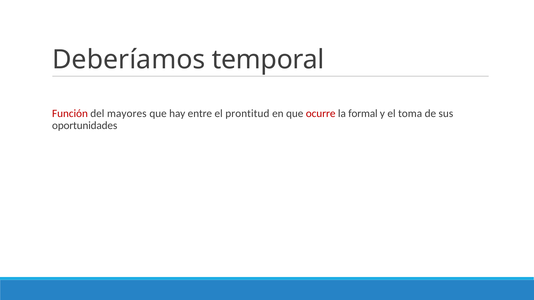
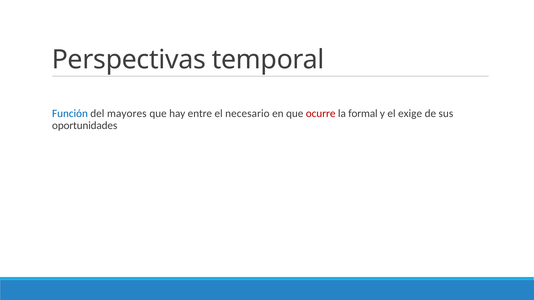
Deberíamos: Deberíamos -> Perspectivas
Función colour: red -> blue
prontitud: prontitud -> necesario
toma: toma -> exige
